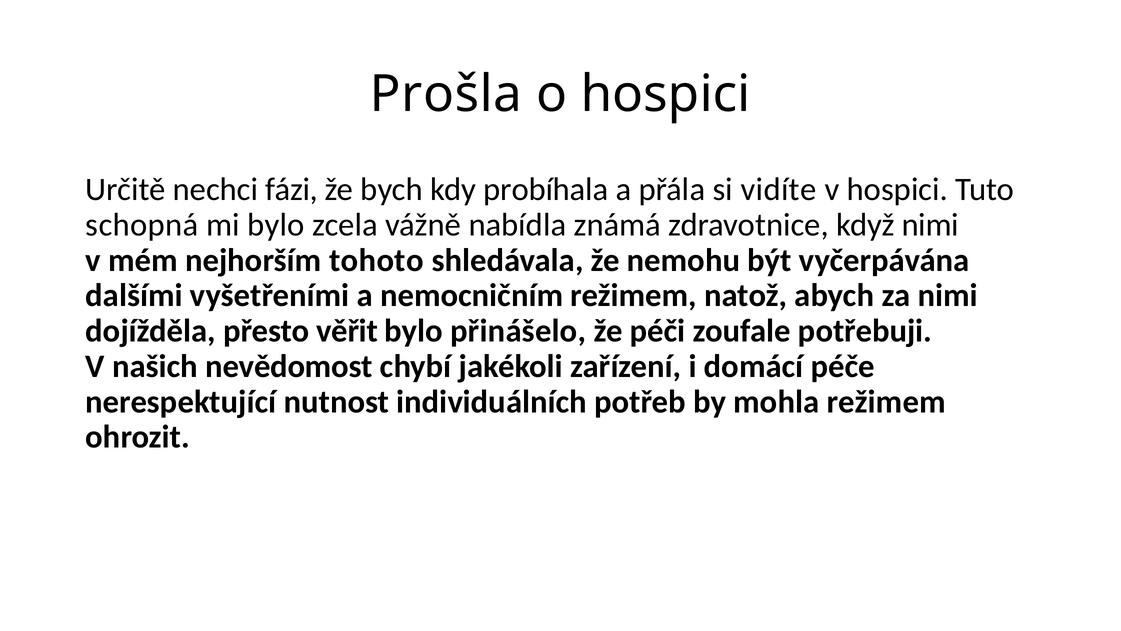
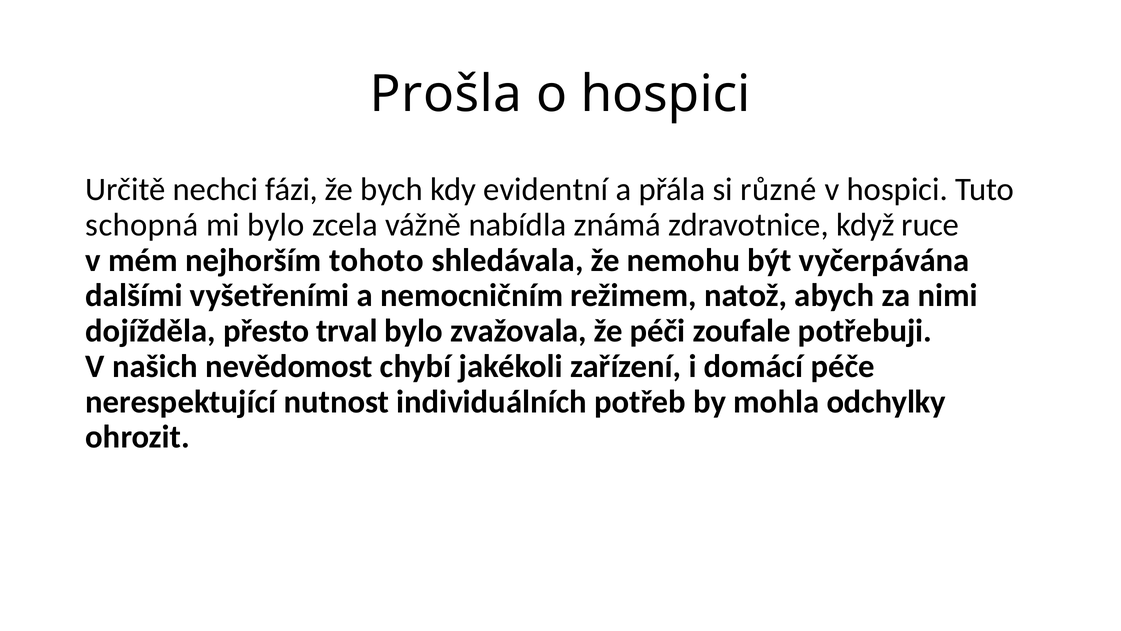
probíhala: probíhala -> evidentní
vidíte: vidíte -> různé
když nimi: nimi -> ruce
věřit: věřit -> trval
přinášelo: přinášelo -> zvažovala
mohla režimem: režimem -> odchylky
